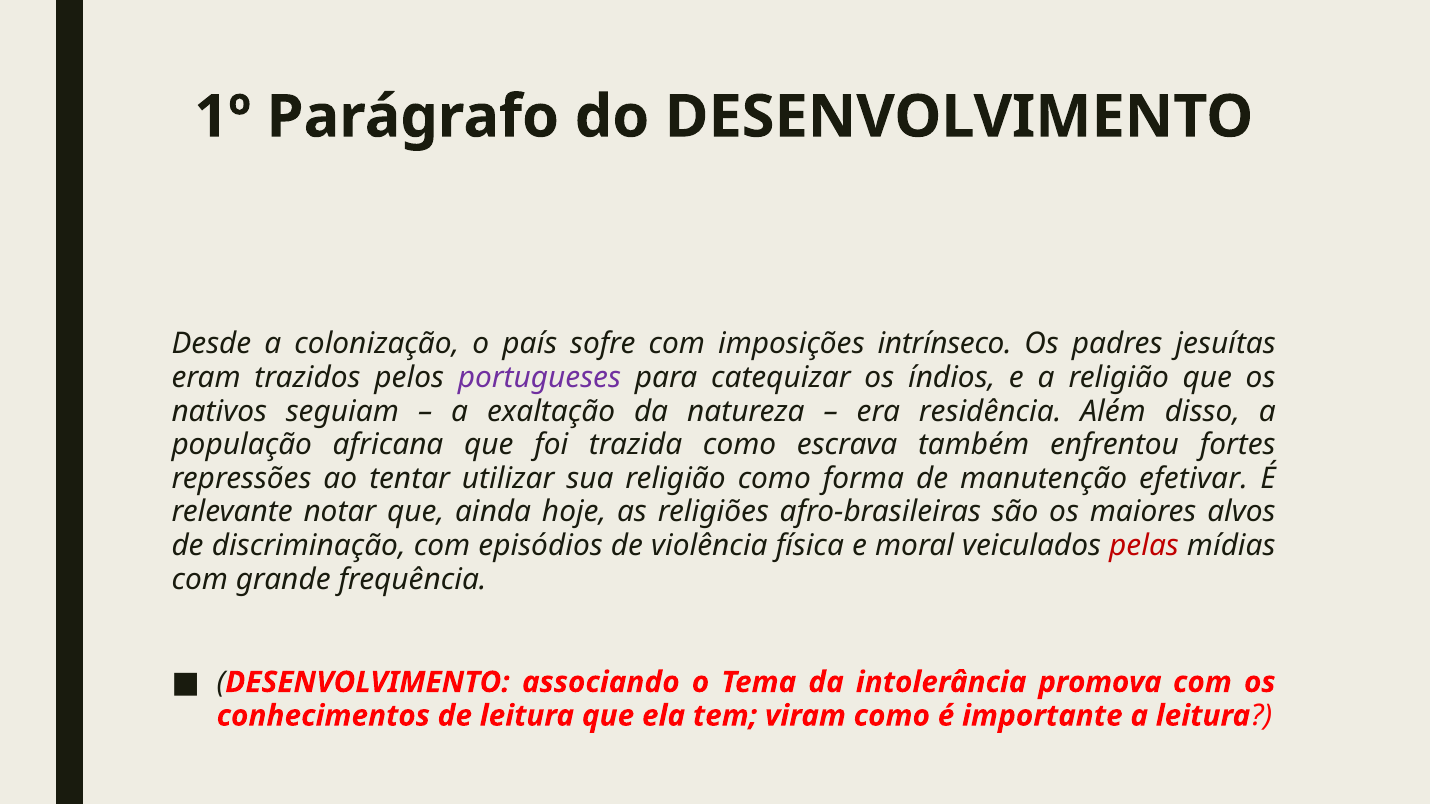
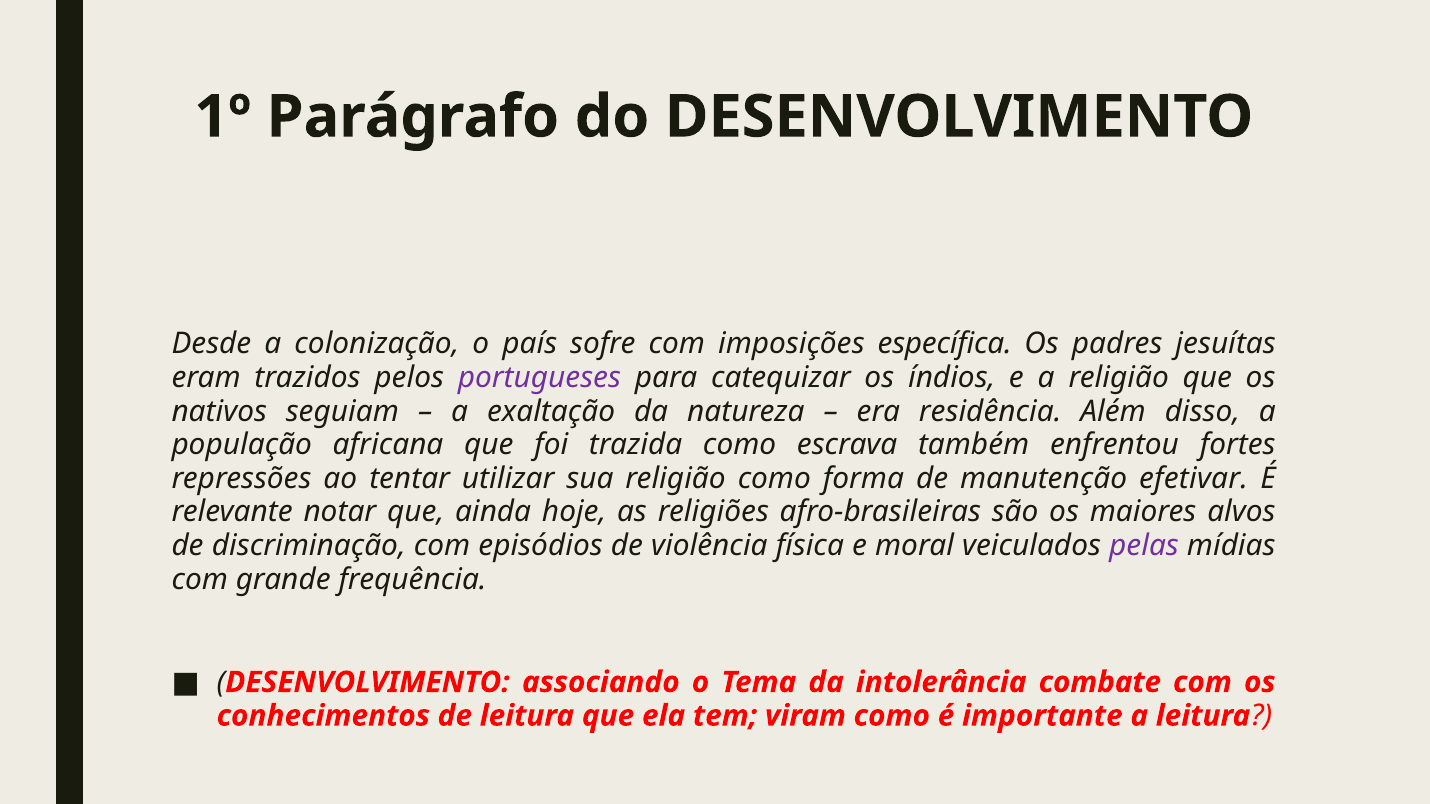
intrínseco: intrínseco -> específica
pelas colour: red -> purple
promova: promova -> combate
